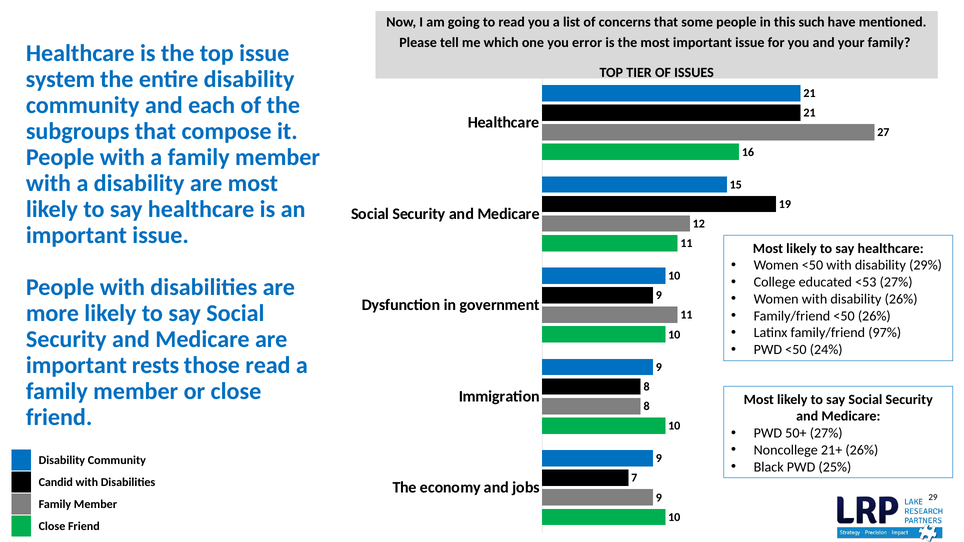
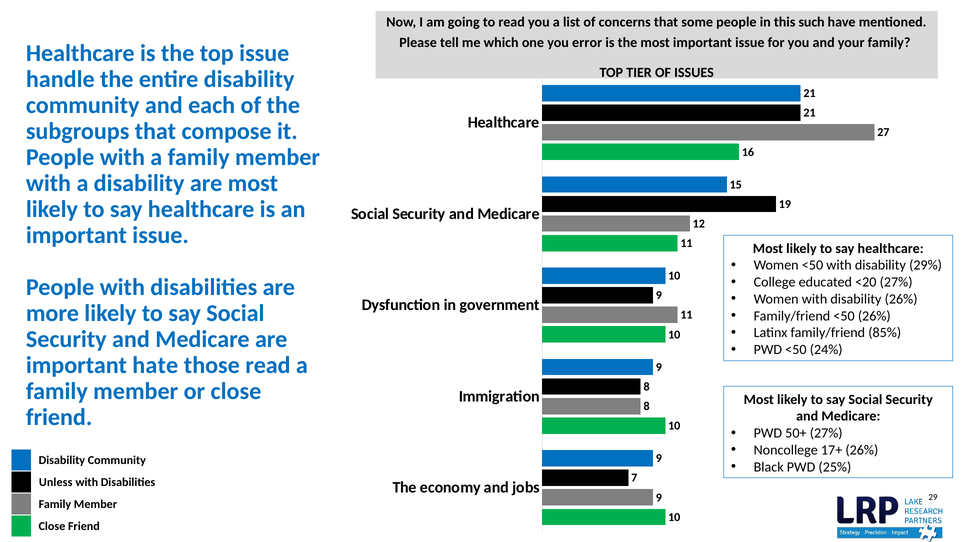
system: system -> handle
<53: <53 -> <20
97%: 97% -> 85%
rests: rests -> hate
21+: 21+ -> 17+
Candid: Candid -> Unless
